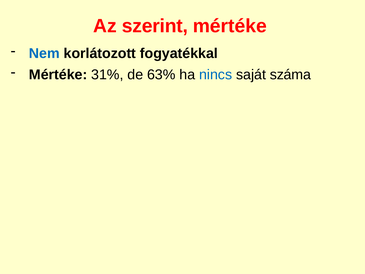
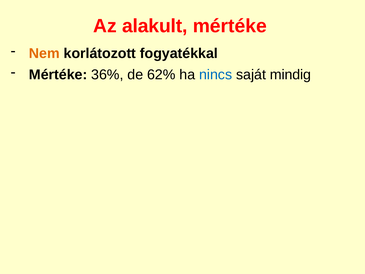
szerint: szerint -> alakult
Nem colour: blue -> orange
31%: 31% -> 36%
63%: 63% -> 62%
száma: száma -> mindig
